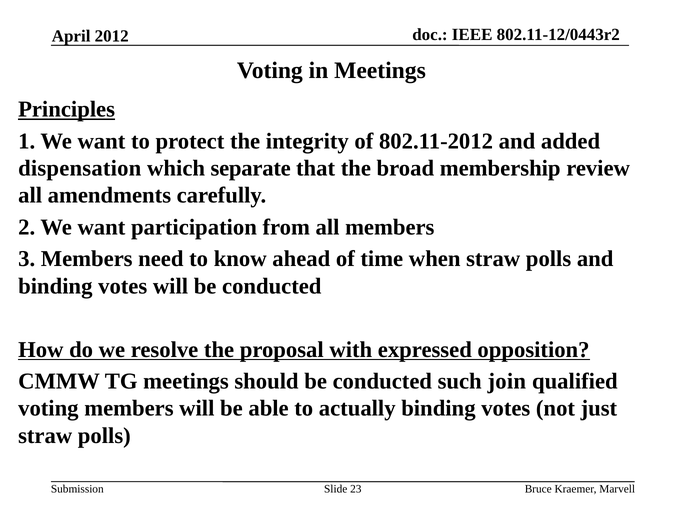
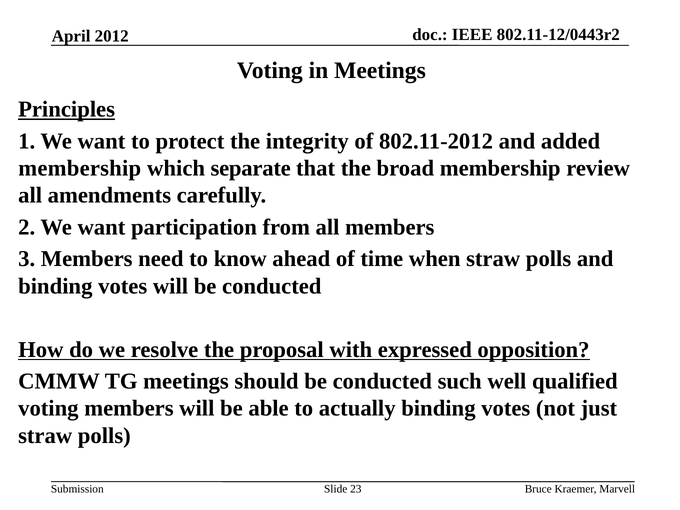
dispensation at (80, 168): dispensation -> membership
join: join -> well
